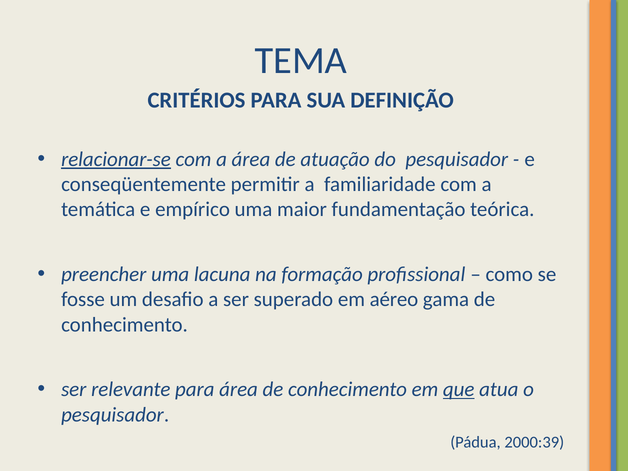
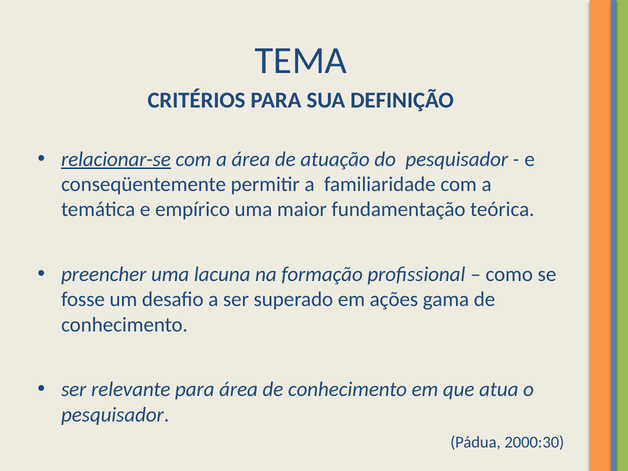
aéreo: aéreo -> ações
que underline: present -> none
2000:39: 2000:39 -> 2000:30
